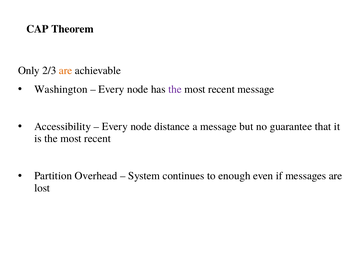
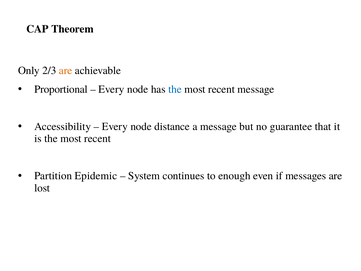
Washington: Washington -> Proportional
the at (175, 89) colour: purple -> blue
Overhead: Overhead -> Epidemic
